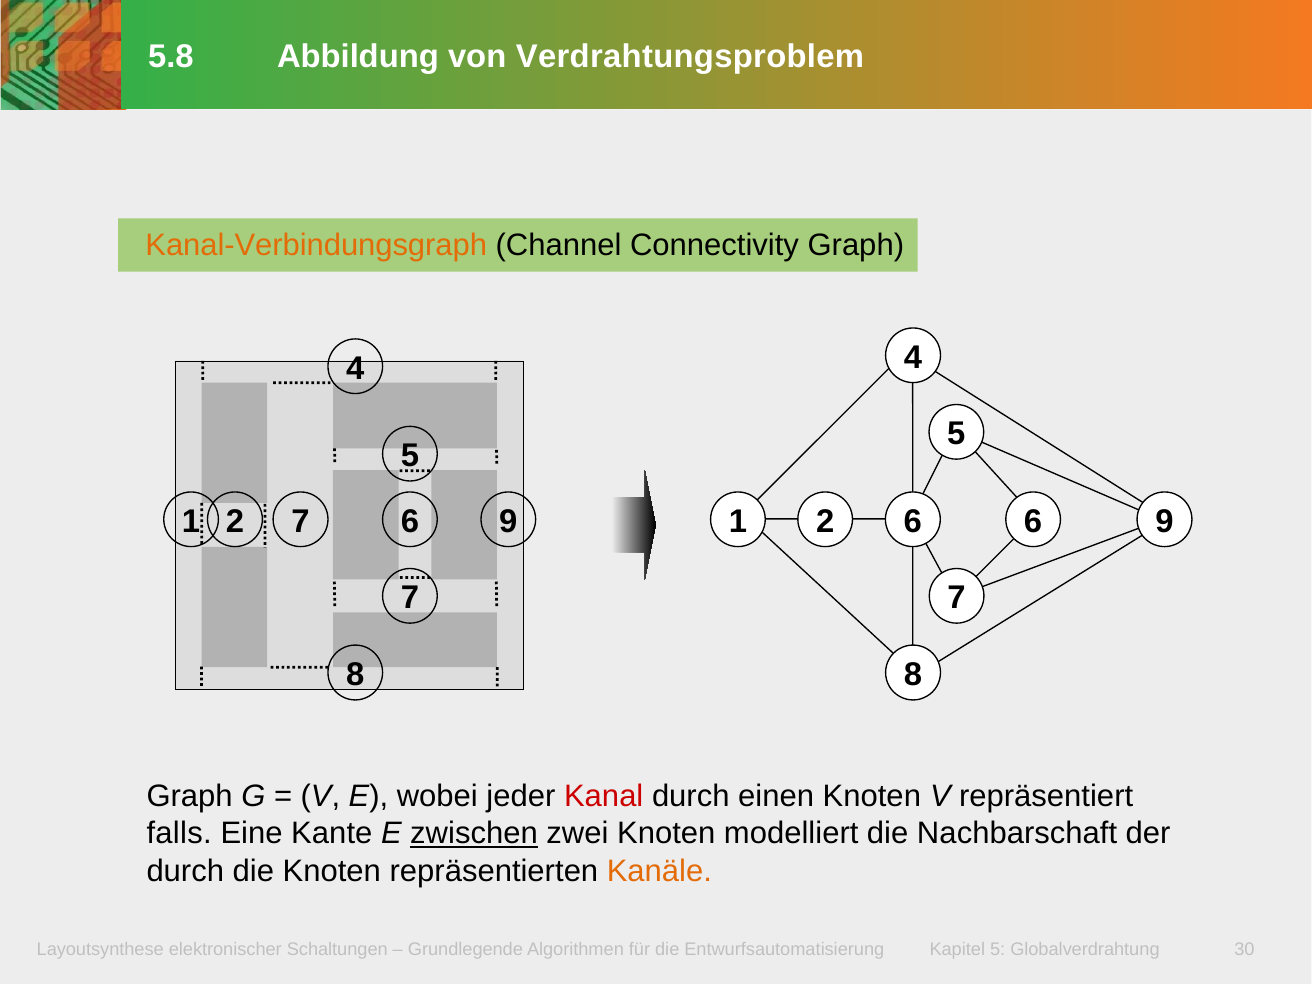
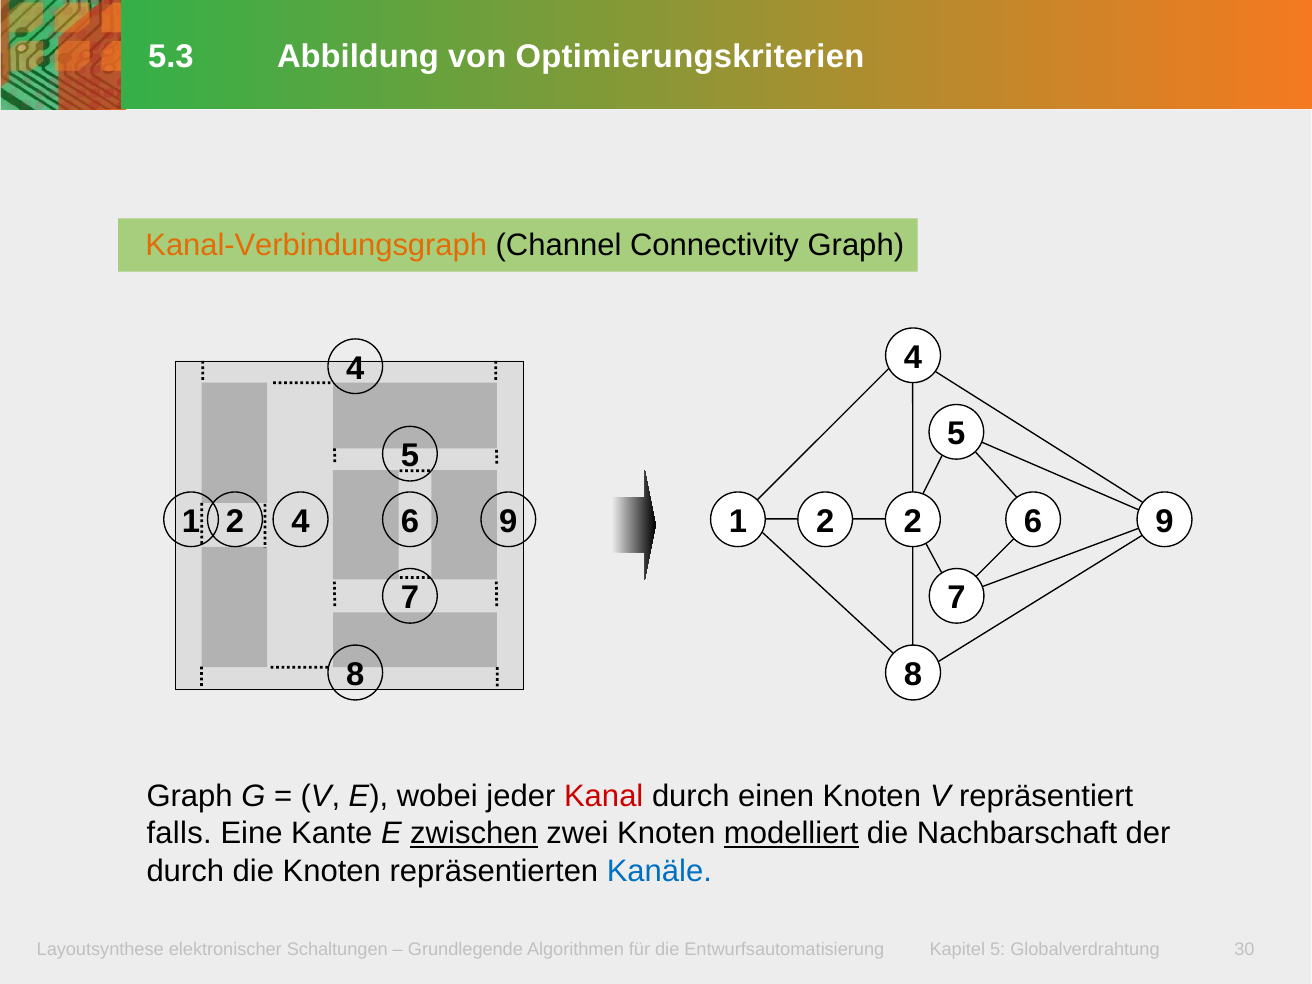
5.8: 5.8 -> 5.3
Verdrahtungsproblem: Verdrahtungsproblem -> Optimierungskriterien
1 2 7: 7 -> 4
2 6: 6 -> 2
modelliert underline: none -> present
Kanäle colour: orange -> blue
